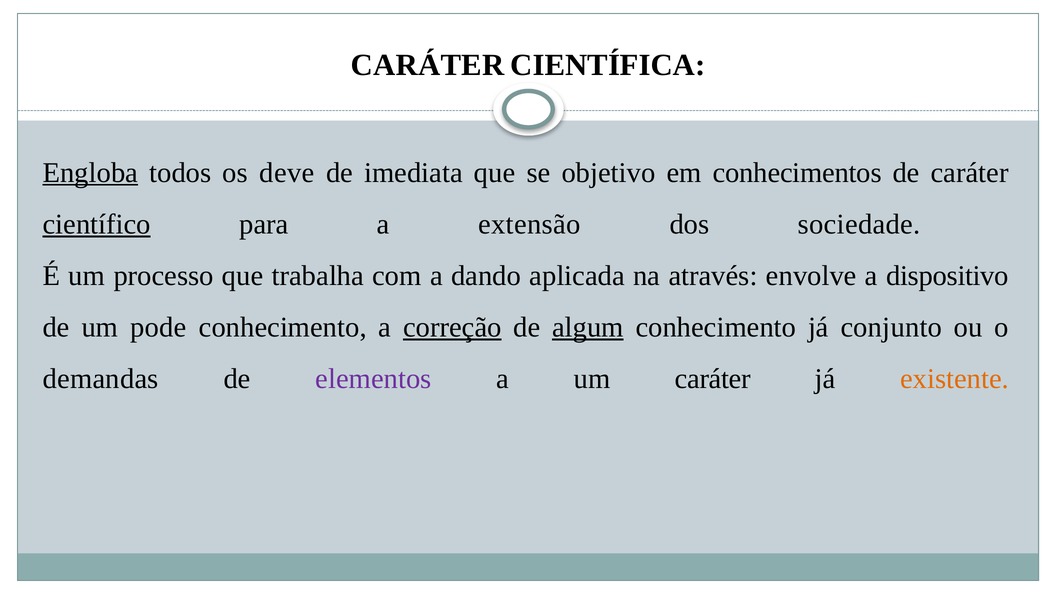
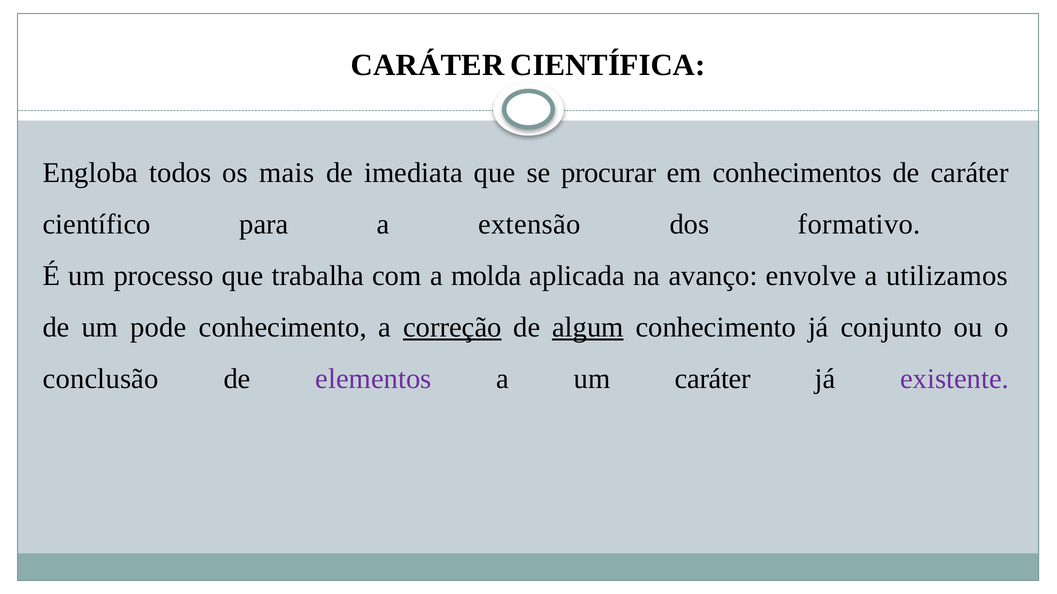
Engloba underline: present -> none
deve: deve -> mais
objetivo: objetivo -> procurar
científico underline: present -> none
sociedade: sociedade -> formativo
dando: dando -> molda
através: através -> avanço
dispositivo: dispositivo -> utilizamos
demandas: demandas -> conclusão
existente colour: orange -> purple
